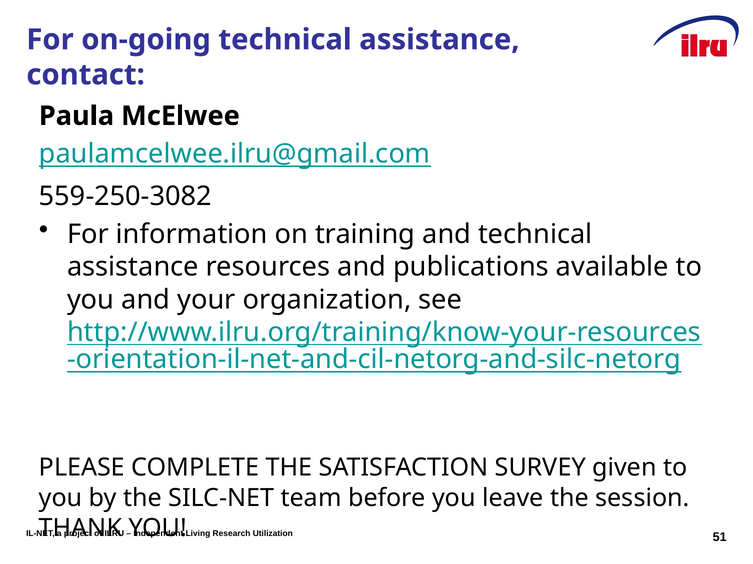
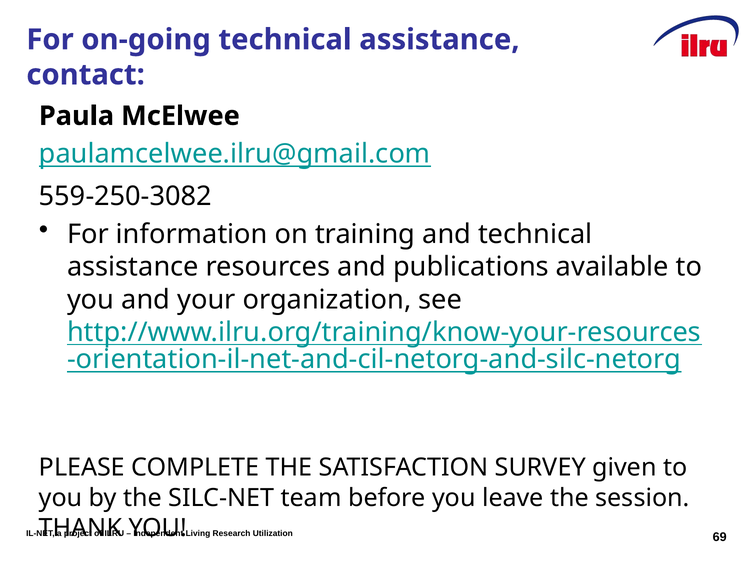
51: 51 -> 69
